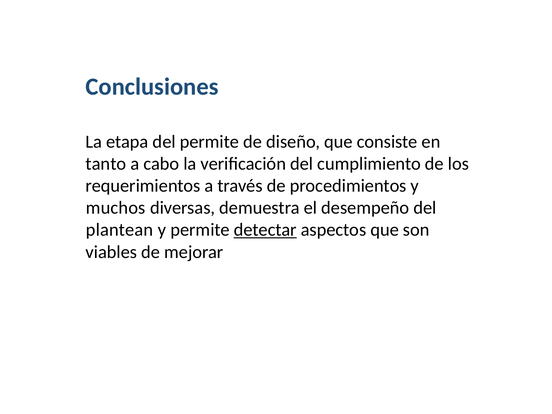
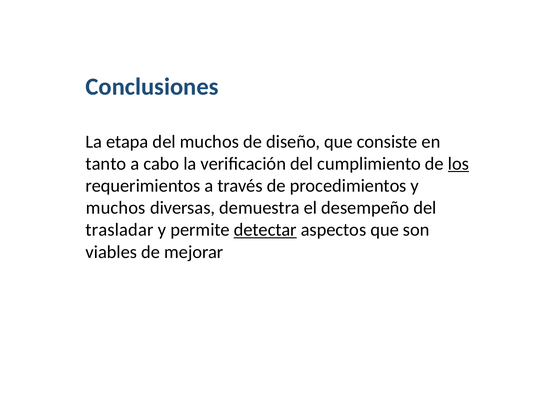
del permite: permite -> muchos
los underline: none -> present
plantean: plantean -> trasladar
